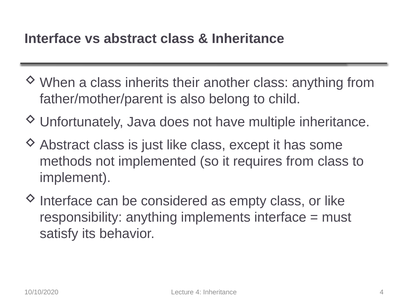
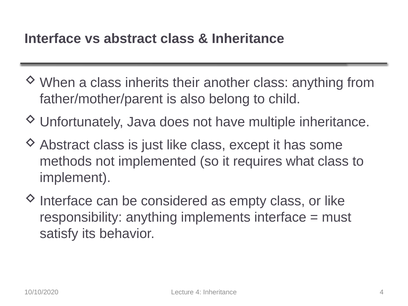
requires from: from -> what
